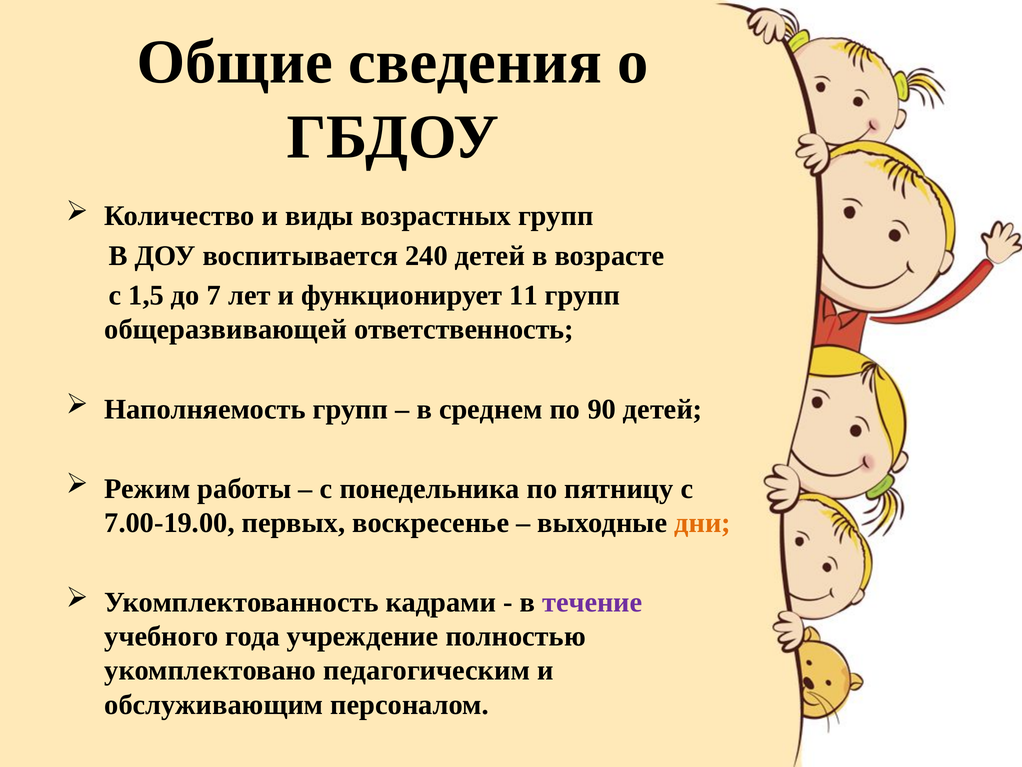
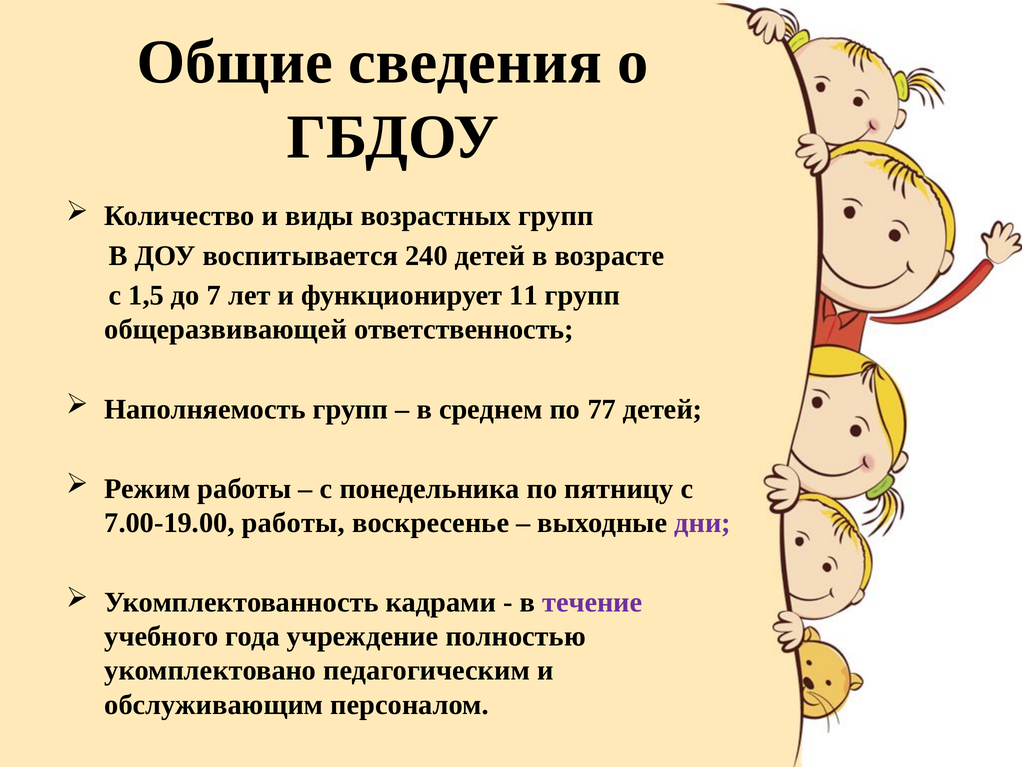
90: 90 -> 77
7.00-19.00 первых: первых -> работы
дни colour: orange -> purple
